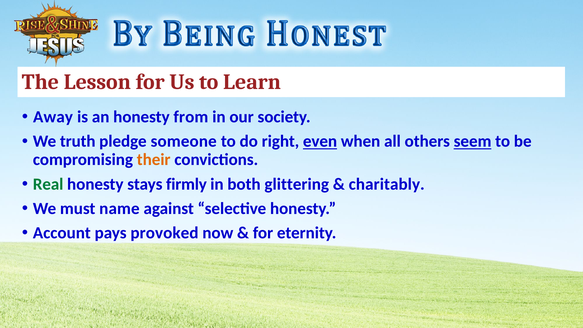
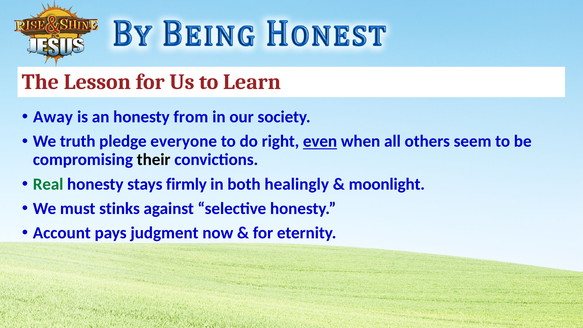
someone: someone -> everyone
seem underline: present -> none
their colour: orange -> black
glittering: glittering -> healingly
charitably: charitably -> moonlight
name: name -> stinks
provoked: provoked -> judgment
